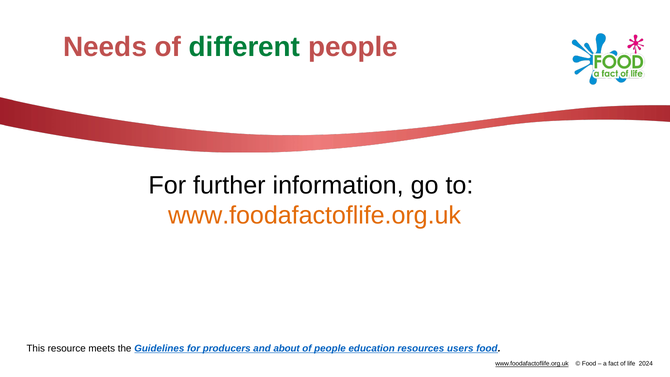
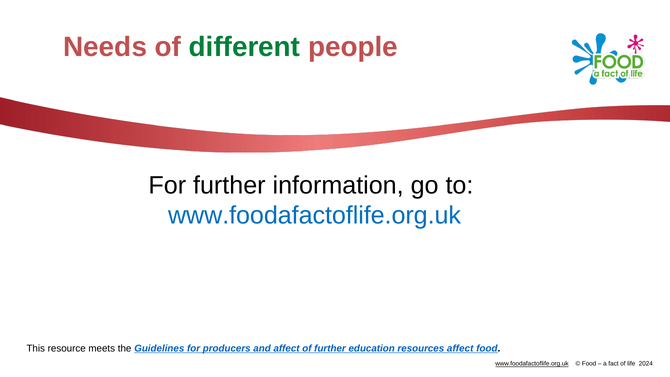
www.foodafactoflife.org.uk at (315, 215) colour: orange -> blue
and about: about -> affect
of people: people -> further
resources users: users -> affect
